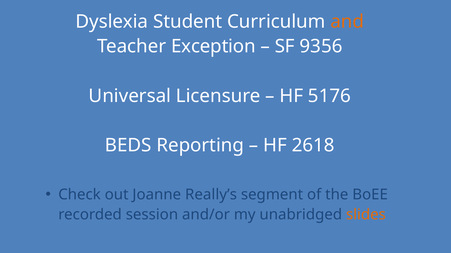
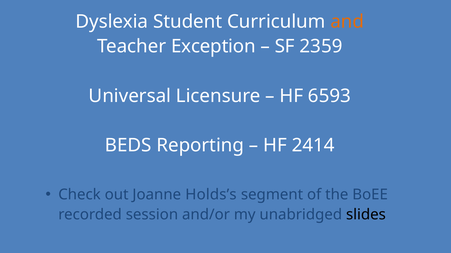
9356: 9356 -> 2359
5176: 5176 -> 6593
2618: 2618 -> 2414
Really’s: Really’s -> Holds’s
slides colour: orange -> black
